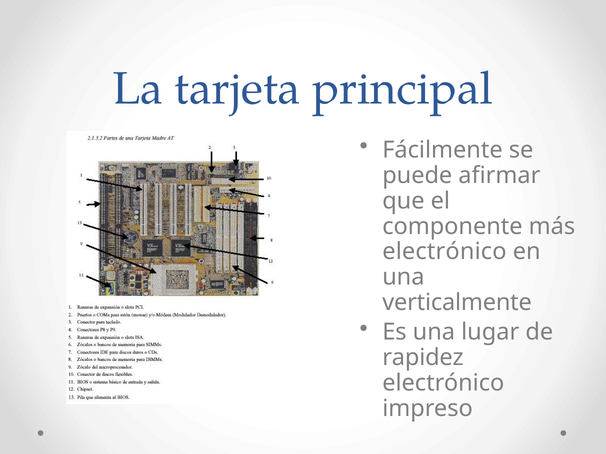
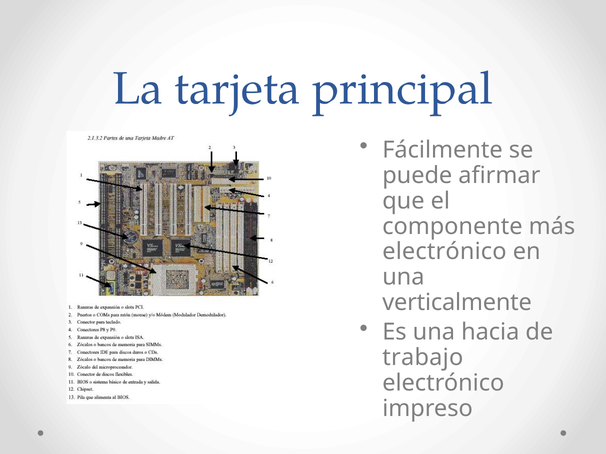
lugar: lugar -> hacia
rapidez: rapidez -> trabajo
